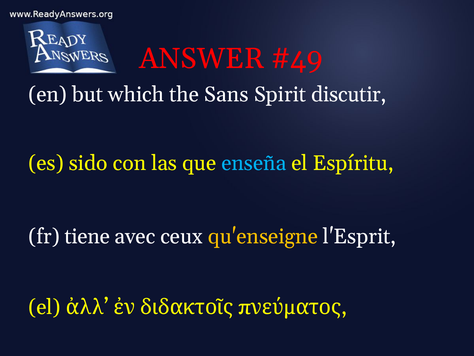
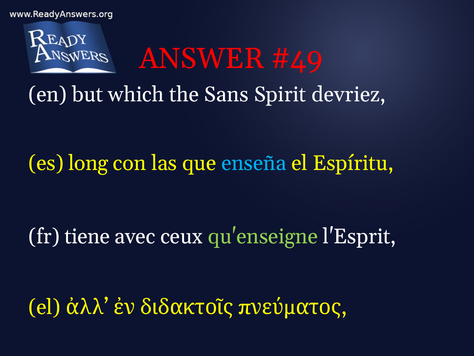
discutir: discutir -> devriez
sido: sido -> long
qu'enseigne colour: yellow -> light green
